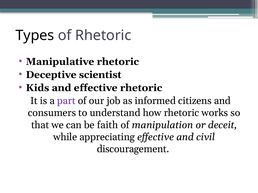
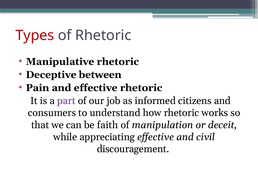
Types colour: black -> red
scientist: scientist -> between
Kids: Kids -> Pain
